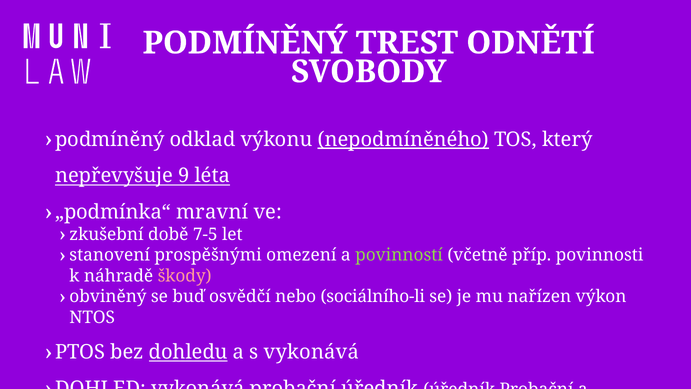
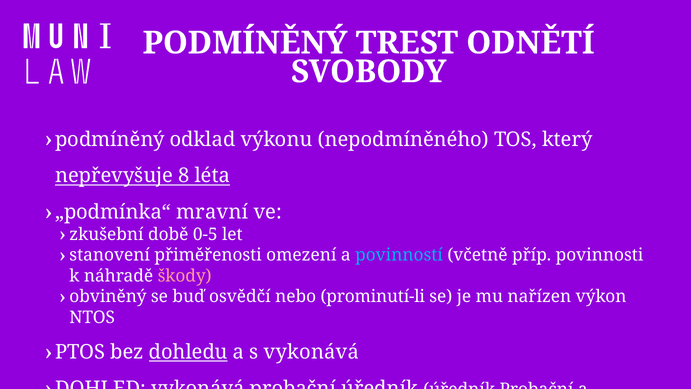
nepodmíněného underline: present -> none
9: 9 -> 8
7-5: 7-5 -> 0-5
prospěšnými: prospěšnými -> přiměřenosti
povinností at (399, 255) colour: light green -> light blue
sociálního-li: sociálního-li -> prominutí-li
